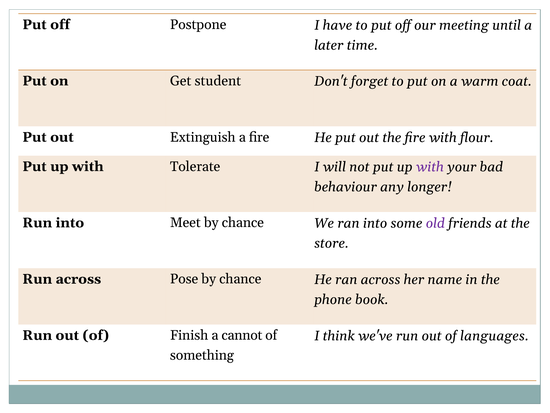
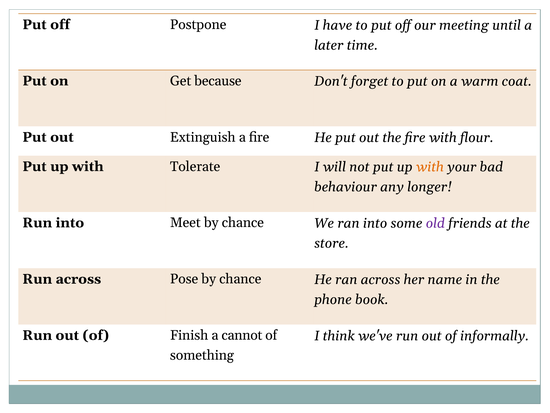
student: student -> because
with at (430, 167) colour: purple -> orange
languages: languages -> informally
